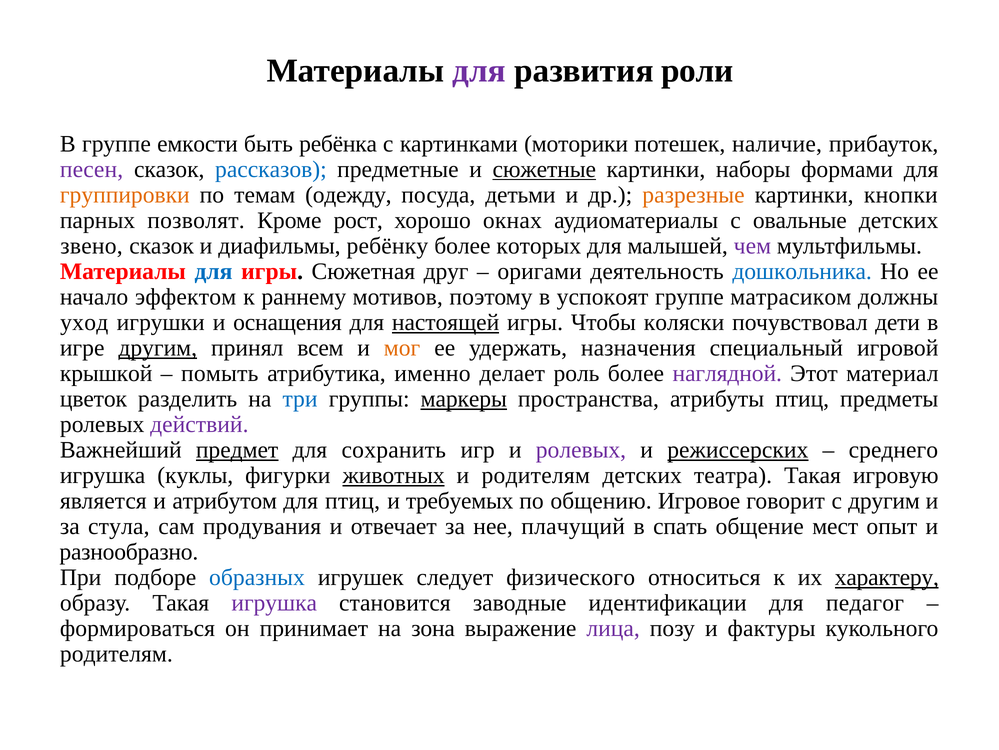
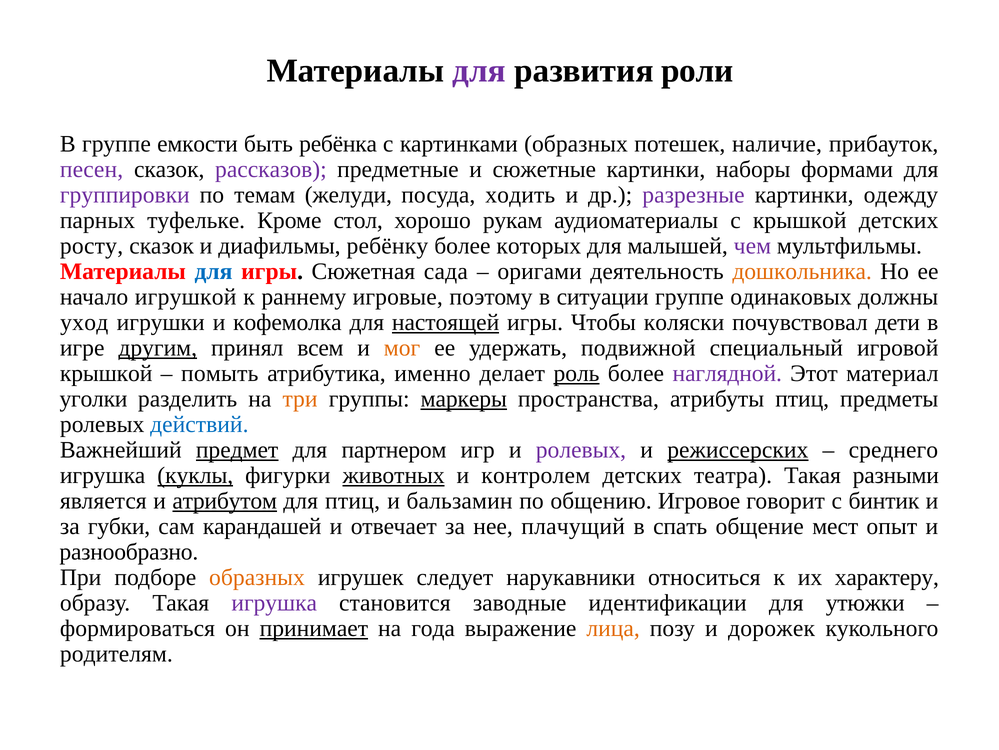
картинками моторики: моторики -> образных
рассказов colour: blue -> purple
сюжетные underline: present -> none
группировки colour: orange -> purple
одежду: одежду -> желуди
детьми: детьми -> ходить
разрезные colour: orange -> purple
кнопки: кнопки -> одежду
позволят: позволят -> туфельке
рост: рост -> стол
окнах: окнах -> рукам
с овальные: овальные -> крышкой
звено: звено -> росту
друг: друг -> сада
дошкольника colour: blue -> orange
эффектом: эффектом -> игрушкой
мотивов: мотивов -> игровые
успокоят: успокоят -> ситуации
матрасиком: матрасиком -> одинаковых
оснащения: оснащения -> кофемолка
назначения: назначения -> подвижной
роль underline: none -> present
цветок: цветок -> уголки
три colour: blue -> orange
действий colour: purple -> blue
сохранить: сохранить -> партнером
куклы underline: none -> present
и родителям: родителям -> контролем
игровую: игровую -> разными
атрибутом underline: none -> present
требуемых: требуемых -> бальзамин
с другим: другим -> бинтик
стула: стула -> губки
продувания: продувания -> карандашей
образных at (257, 577) colour: blue -> orange
физического: физического -> нарукавники
характеру underline: present -> none
педагог: педагог -> утюжки
принимает underline: none -> present
зона: зона -> года
лица colour: purple -> orange
фактуры: фактуры -> дорожек
